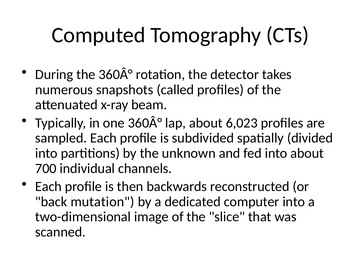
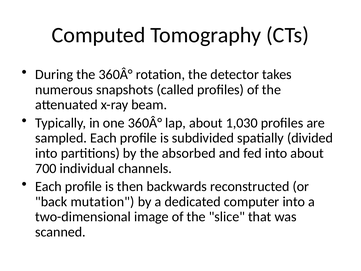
6,023: 6,023 -> 1,030
unknown: unknown -> absorbed
